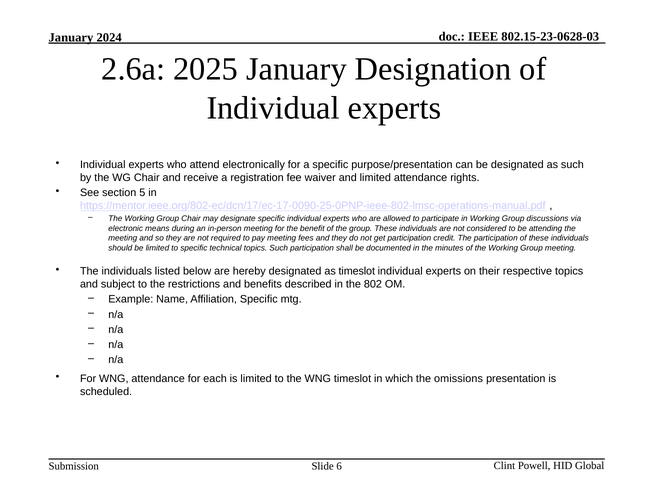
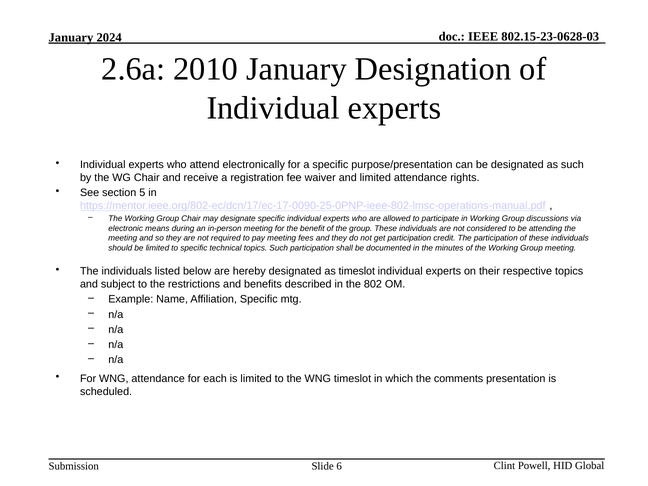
2025: 2025 -> 2010
omissions: omissions -> comments
